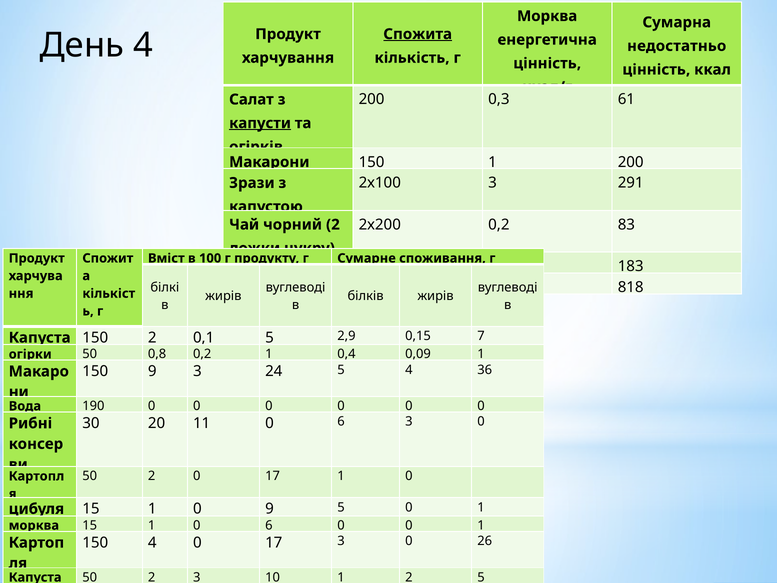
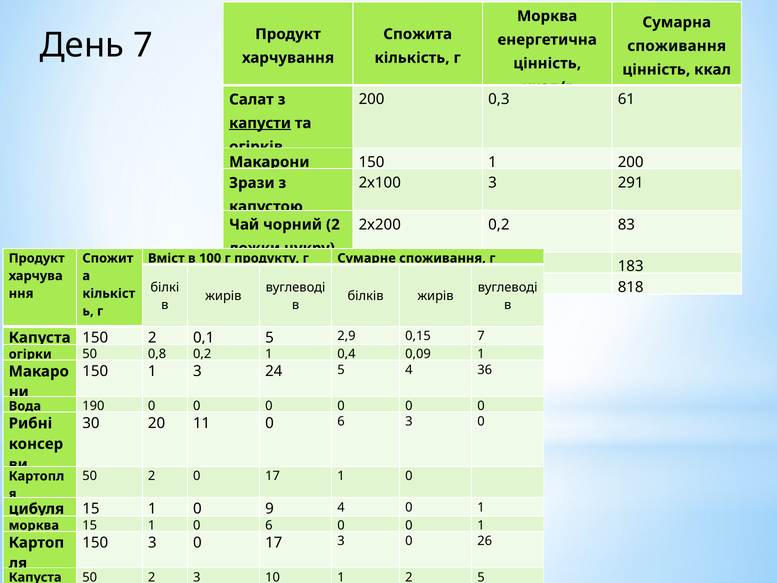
Спожита underline: present -> none
День 4: 4 -> 7
недостатньо at (677, 46): недостатньо -> споживання
9 at (152, 371): 9 -> 1
5 at (341, 507): 5 -> 4
150 4: 4 -> 3
